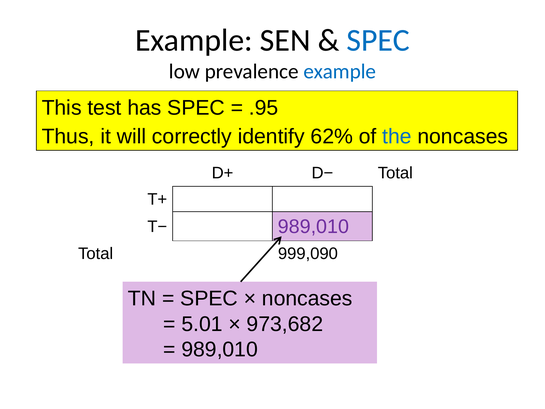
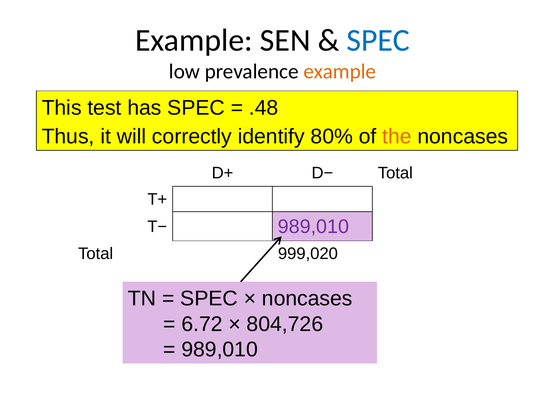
example at (340, 71) colour: blue -> orange
.95: .95 -> .48
62%: 62% -> 80%
the colour: blue -> orange
999,090: 999,090 -> 999,020
5.01: 5.01 -> 6.72
973,682: 973,682 -> 804,726
